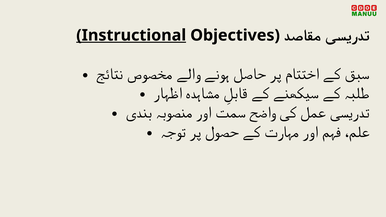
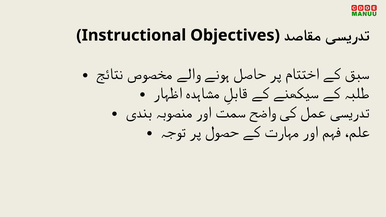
Instructional underline: present -> none
